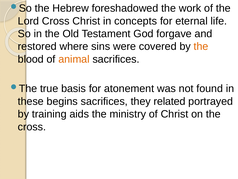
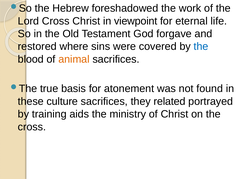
concepts: concepts -> viewpoint
the at (201, 46) colour: orange -> blue
begins: begins -> culture
